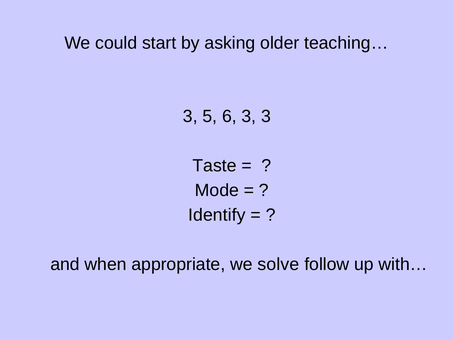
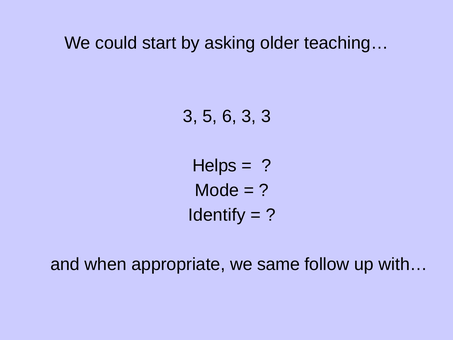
Taste: Taste -> Helps
solve: solve -> same
